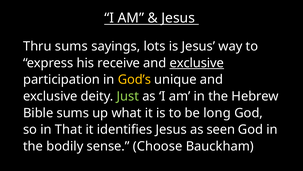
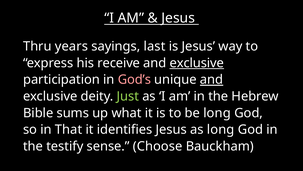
Thru sums: sums -> years
lots: lots -> last
God’s colour: yellow -> pink
and at (212, 79) underline: none -> present
as seen: seen -> long
bodily: bodily -> testify
